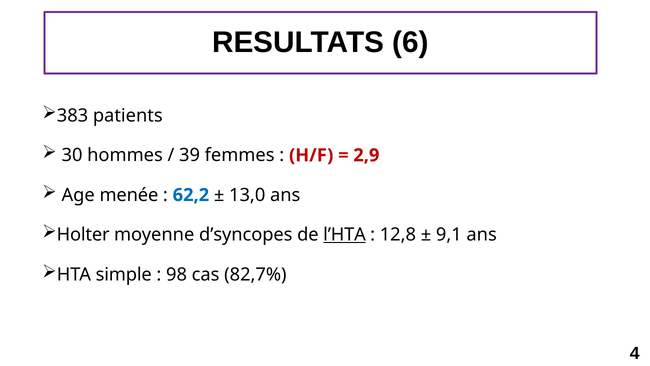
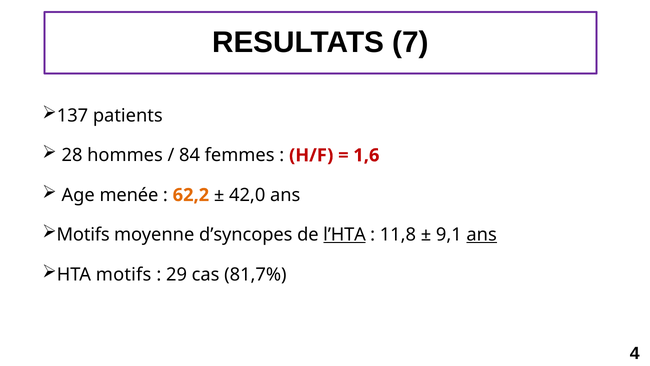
6: 6 -> 7
383: 383 -> 137
30: 30 -> 28
39: 39 -> 84
2,9: 2,9 -> 1,6
62,2 colour: blue -> orange
13,0: 13,0 -> 42,0
Holter at (83, 235): Holter -> Motifs
12,8: 12,8 -> 11,8
ans at (482, 235) underline: none -> present
HTA simple: simple -> motifs
98: 98 -> 29
82,7%: 82,7% -> 81,7%
